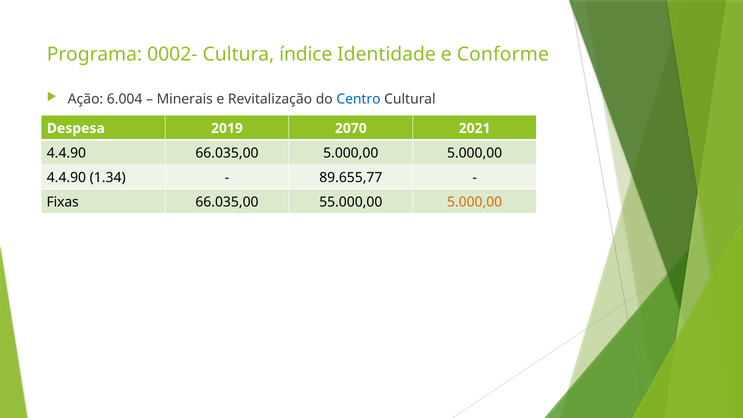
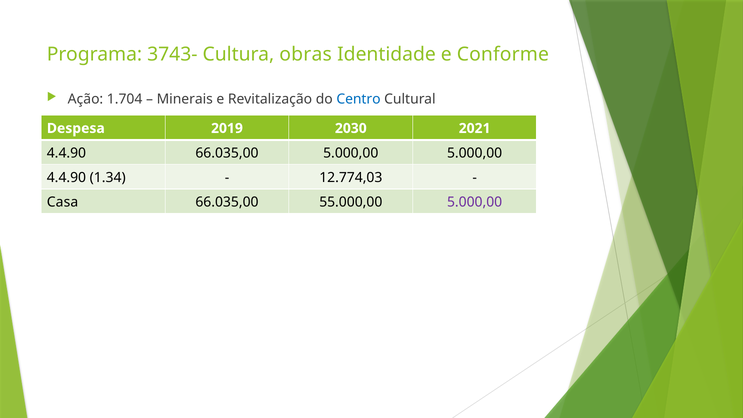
0002-: 0002- -> 3743-
índice: índice -> obras
6.004: 6.004 -> 1.704
2070: 2070 -> 2030
89.655,77: 89.655,77 -> 12.774,03
Fixas: Fixas -> Casa
5.000,00 at (475, 202) colour: orange -> purple
